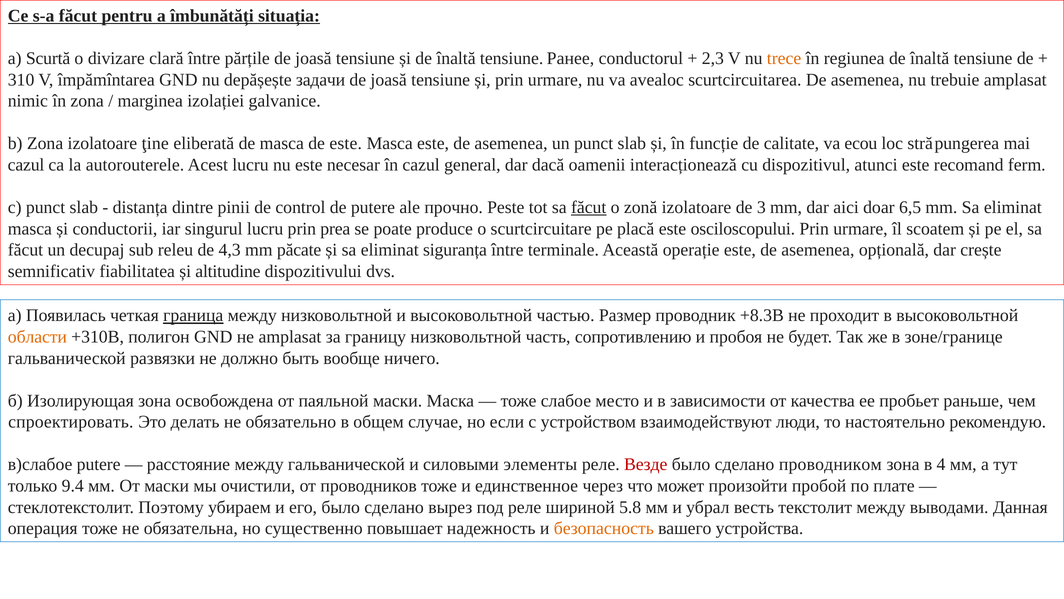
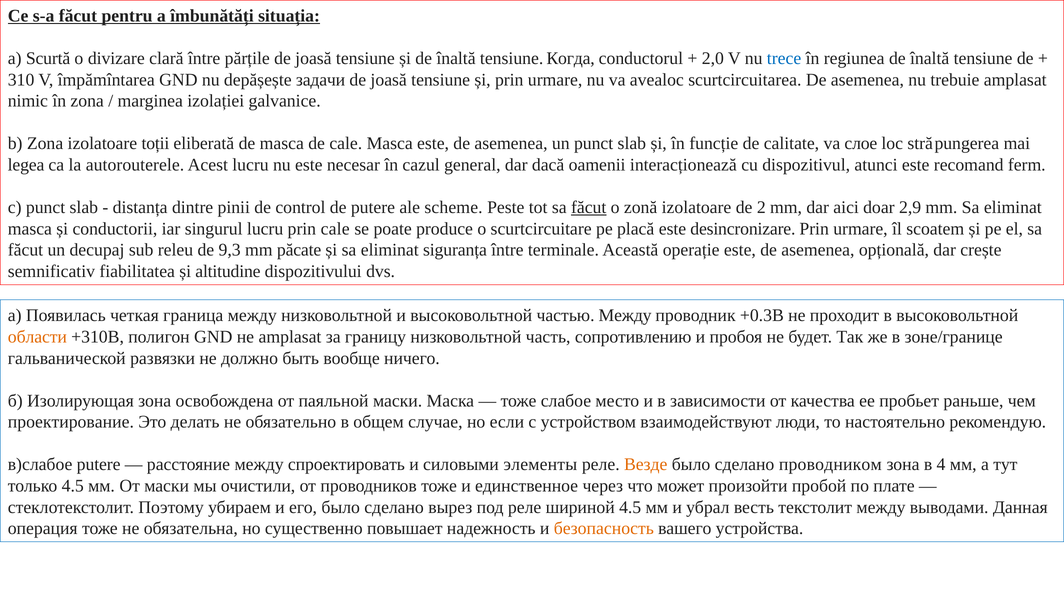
Ранее: Ранее -> Когда
2,3: 2,3 -> 2,0
trece colour: orange -> blue
ţine: ţine -> toții
de este: este -> cale
ecou: ecou -> слое
cazul at (26, 165): cazul -> legea
прочно: прочно -> scheme
3: 3 -> 2
6,5: 6,5 -> 2,9
prin prea: prea -> cale
osciloscopului: osciloscopului -> desincronizare
4,3: 4,3 -> 9,3
граница underline: present -> none
частью Размер: Размер -> Между
+8.3В: +8.3В -> +0.3В
спроектировать: спроектировать -> проектирование
между гальванической: гальванической -> спроектировать
Везде colour: red -> orange
только 9.4: 9.4 -> 4.5
шириной 5.8: 5.8 -> 4.5
